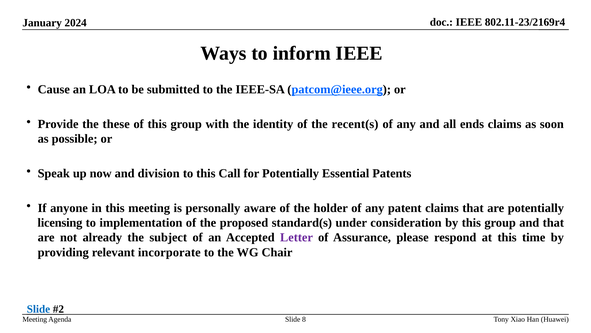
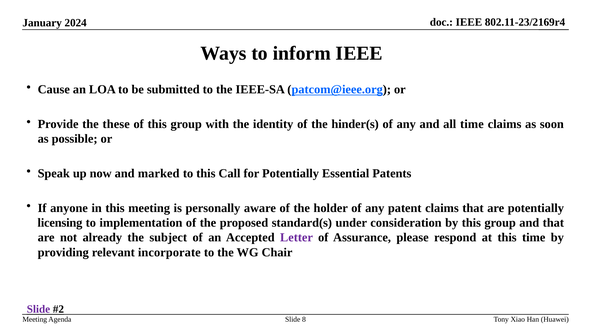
recent(s: recent(s -> hinder(s
all ends: ends -> time
division: division -> marked
Slide at (38, 309) colour: blue -> purple
